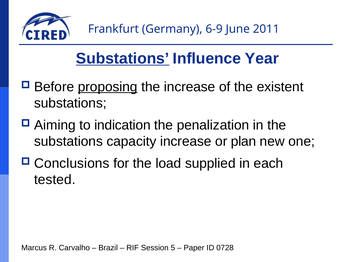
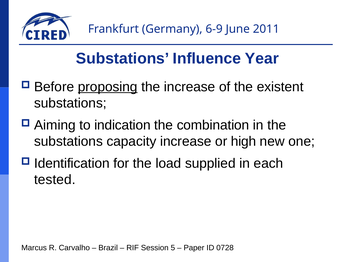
Substations at (123, 59) underline: present -> none
penalization: penalization -> combination
plan: plan -> high
Conclusions: Conclusions -> Identification
